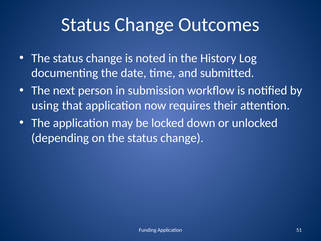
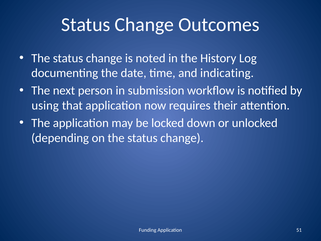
submitted: submitted -> indicating
